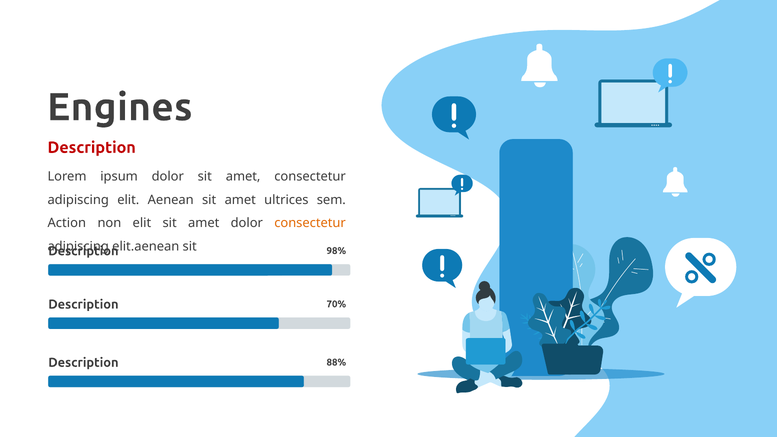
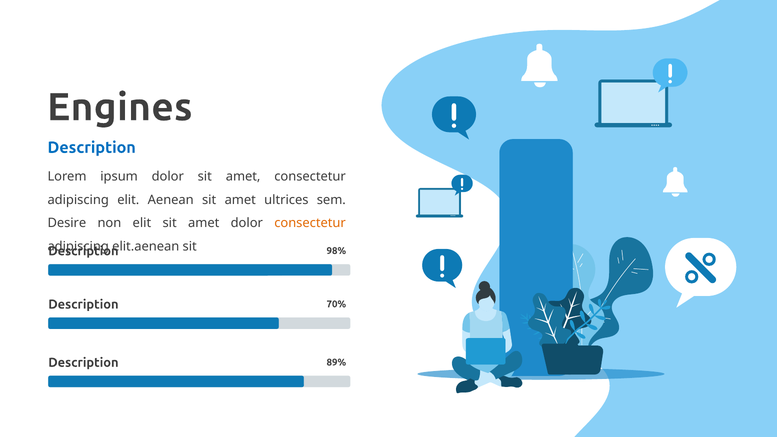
Description at (92, 147) colour: red -> blue
Action: Action -> Desire
88%: 88% -> 89%
